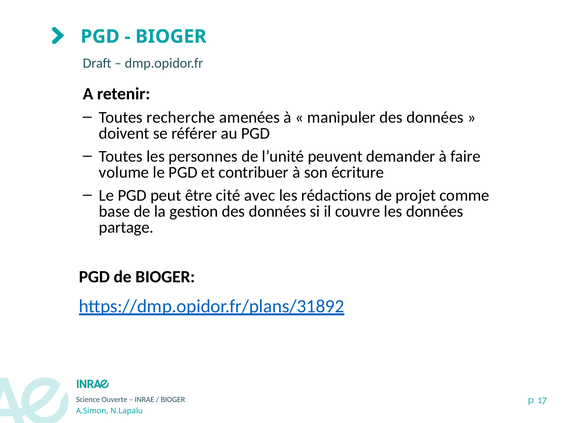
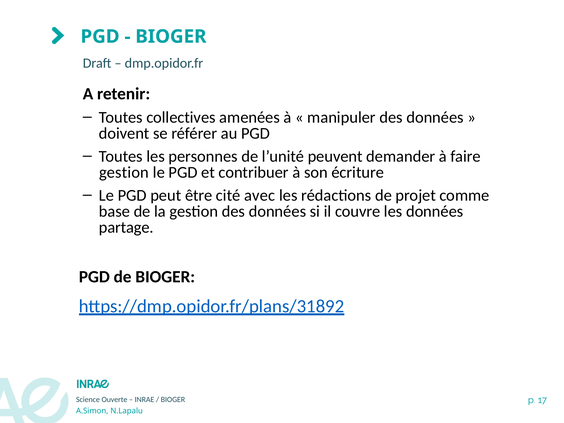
recherche: recherche -> collectives
volume at (124, 172): volume -> gestion
